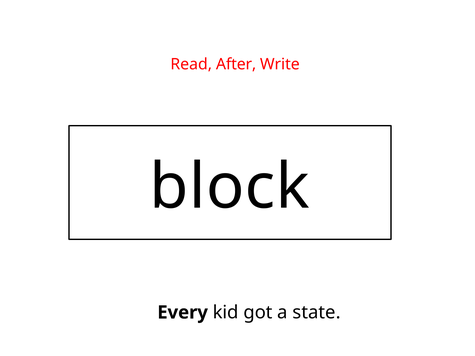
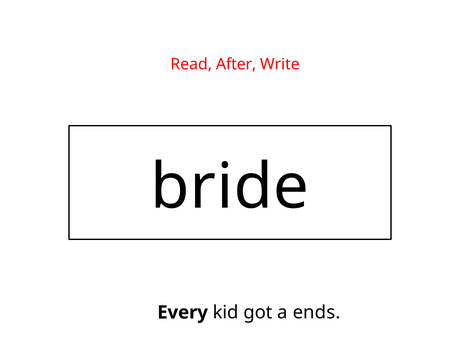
block: block -> bride
state: state -> ends
